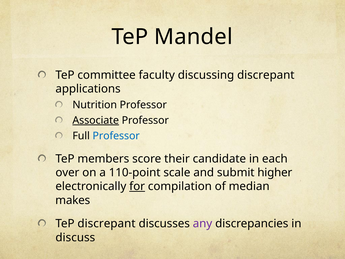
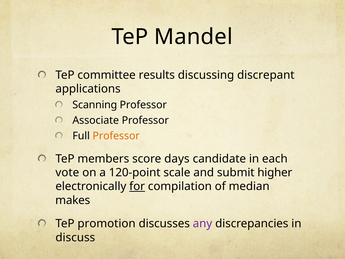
faculty: faculty -> results
Nutrition: Nutrition -> Scanning
Associate underline: present -> none
Professor at (116, 136) colour: blue -> orange
their: their -> days
over: over -> vote
110-point: 110-point -> 120-point
TeP discrepant: discrepant -> promotion
